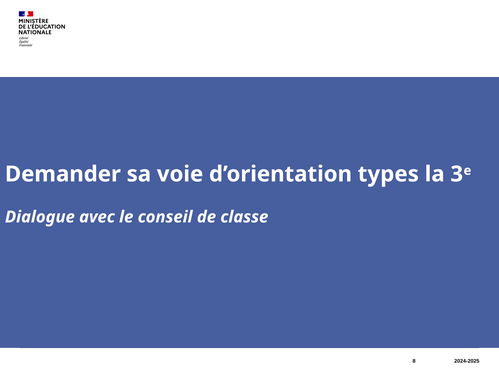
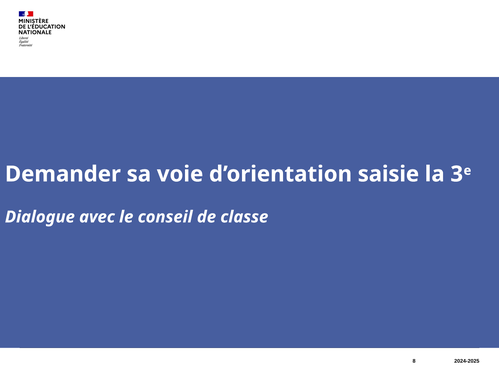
types: types -> saisie
